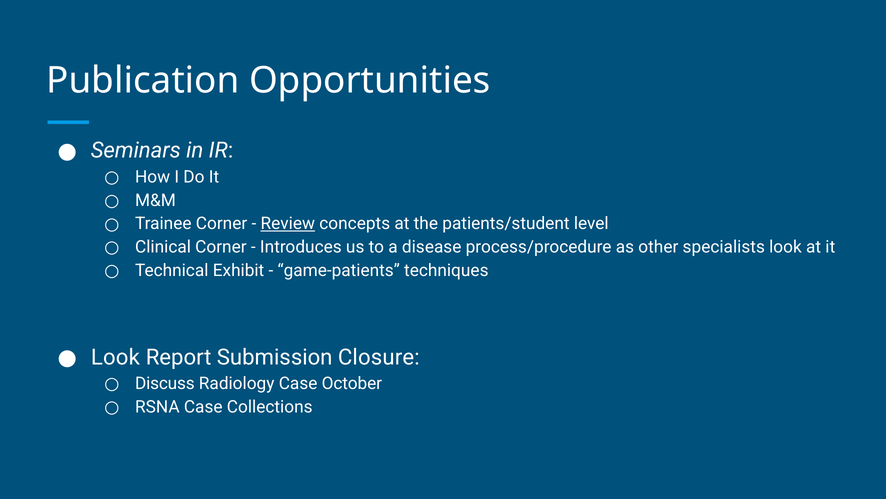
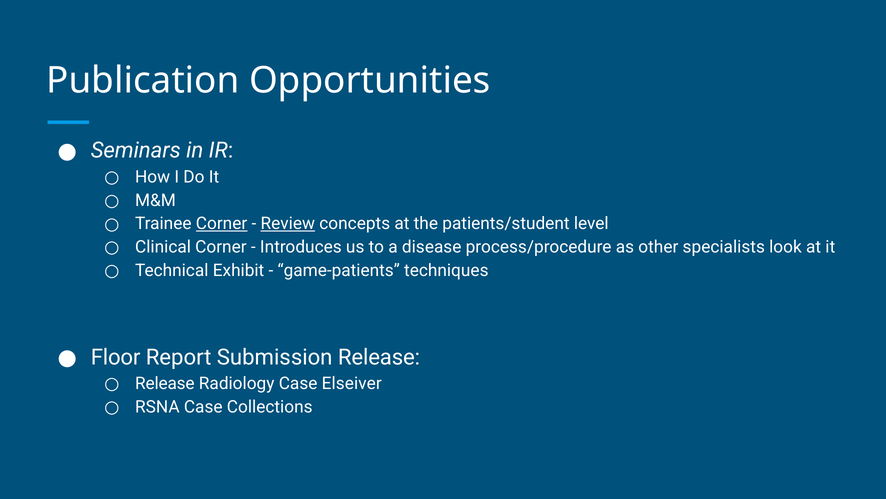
Corner at (222, 224) underline: none -> present
Look at (115, 357): Look -> Floor
Submission Closure: Closure -> Release
Discuss at (165, 383): Discuss -> Release
October: October -> Elseiver
